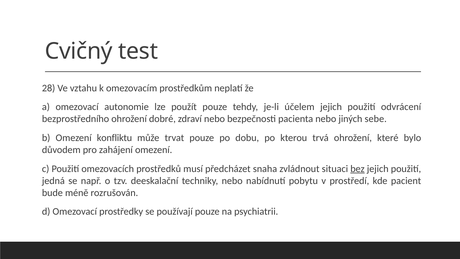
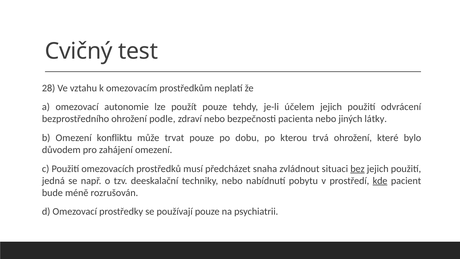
dobré: dobré -> podle
sebe: sebe -> látky
kde underline: none -> present
